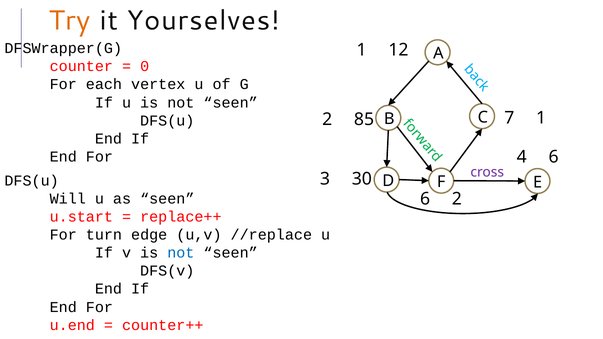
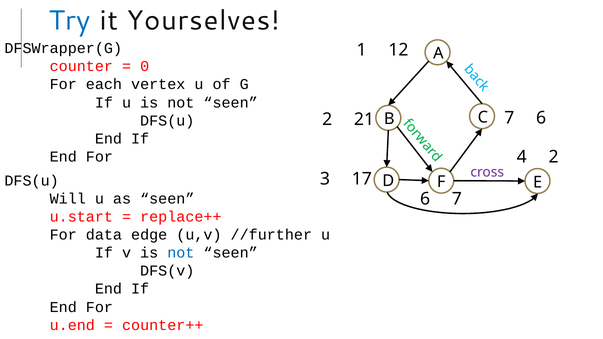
Try colour: orange -> blue
7 1: 1 -> 6
85: 85 -> 21
4 6: 6 -> 2
30: 30 -> 17
6 2: 2 -> 7
turn: turn -> data
//replace: //replace -> //further
